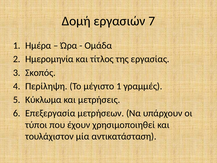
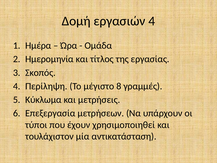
εργασιών 7: 7 -> 4
μέγιστο 1: 1 -> 8
